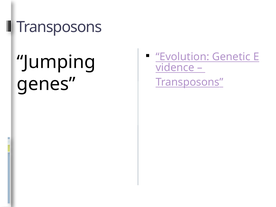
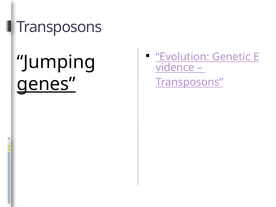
genes underline: none -> present
